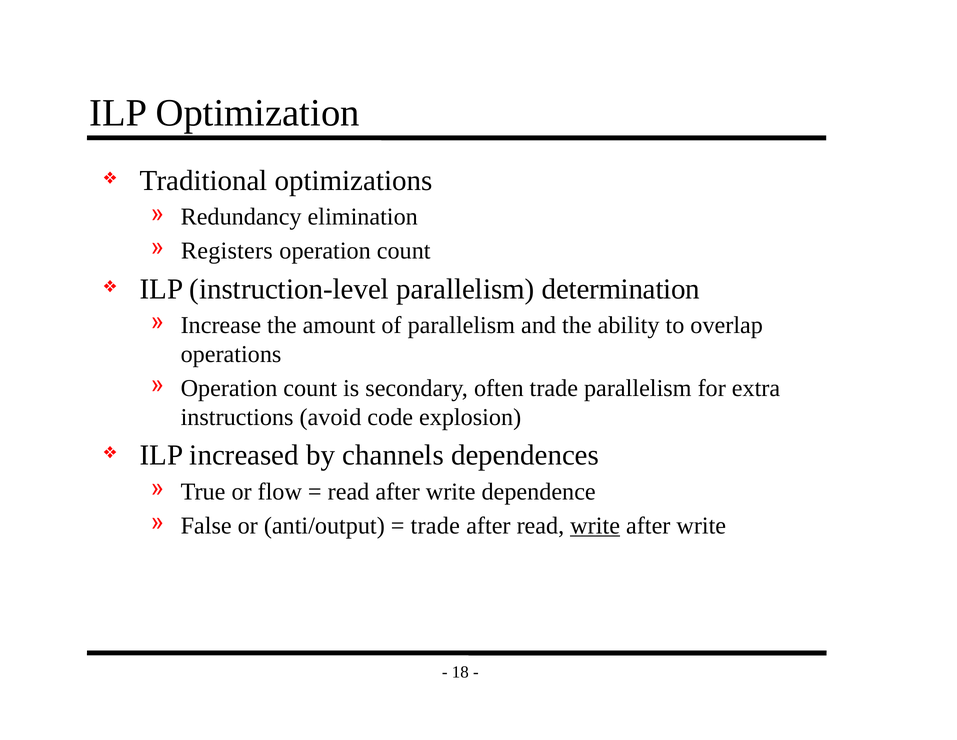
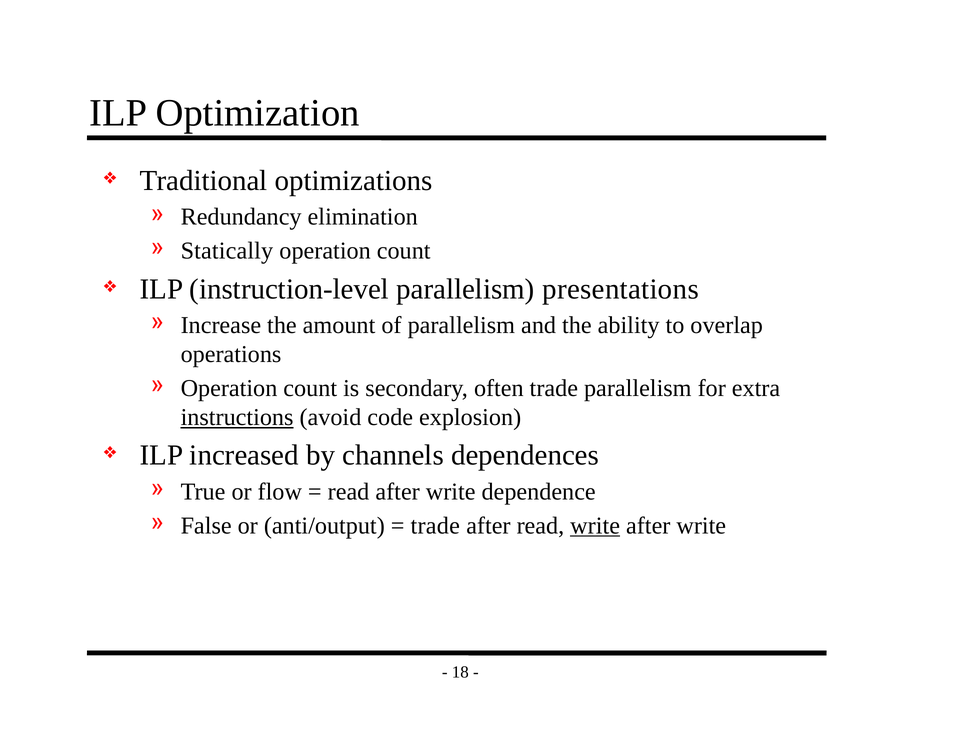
Registers: Registers -> Statically
determination: determination -> presentations
instructions underline: none -> present
